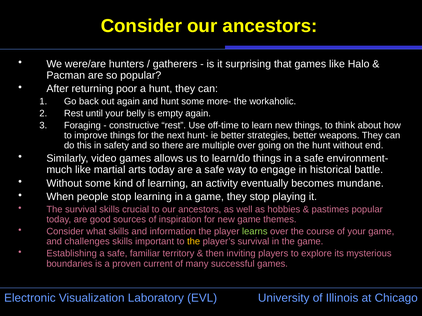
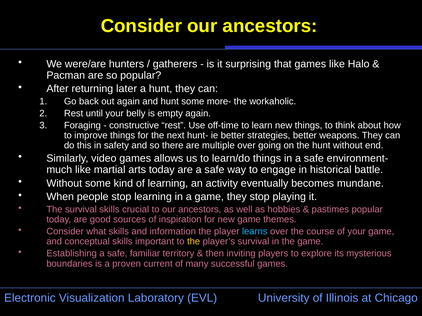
poor: poor -> later
learns colour: light green -> light blue
challenges: challenges -> conceptual
